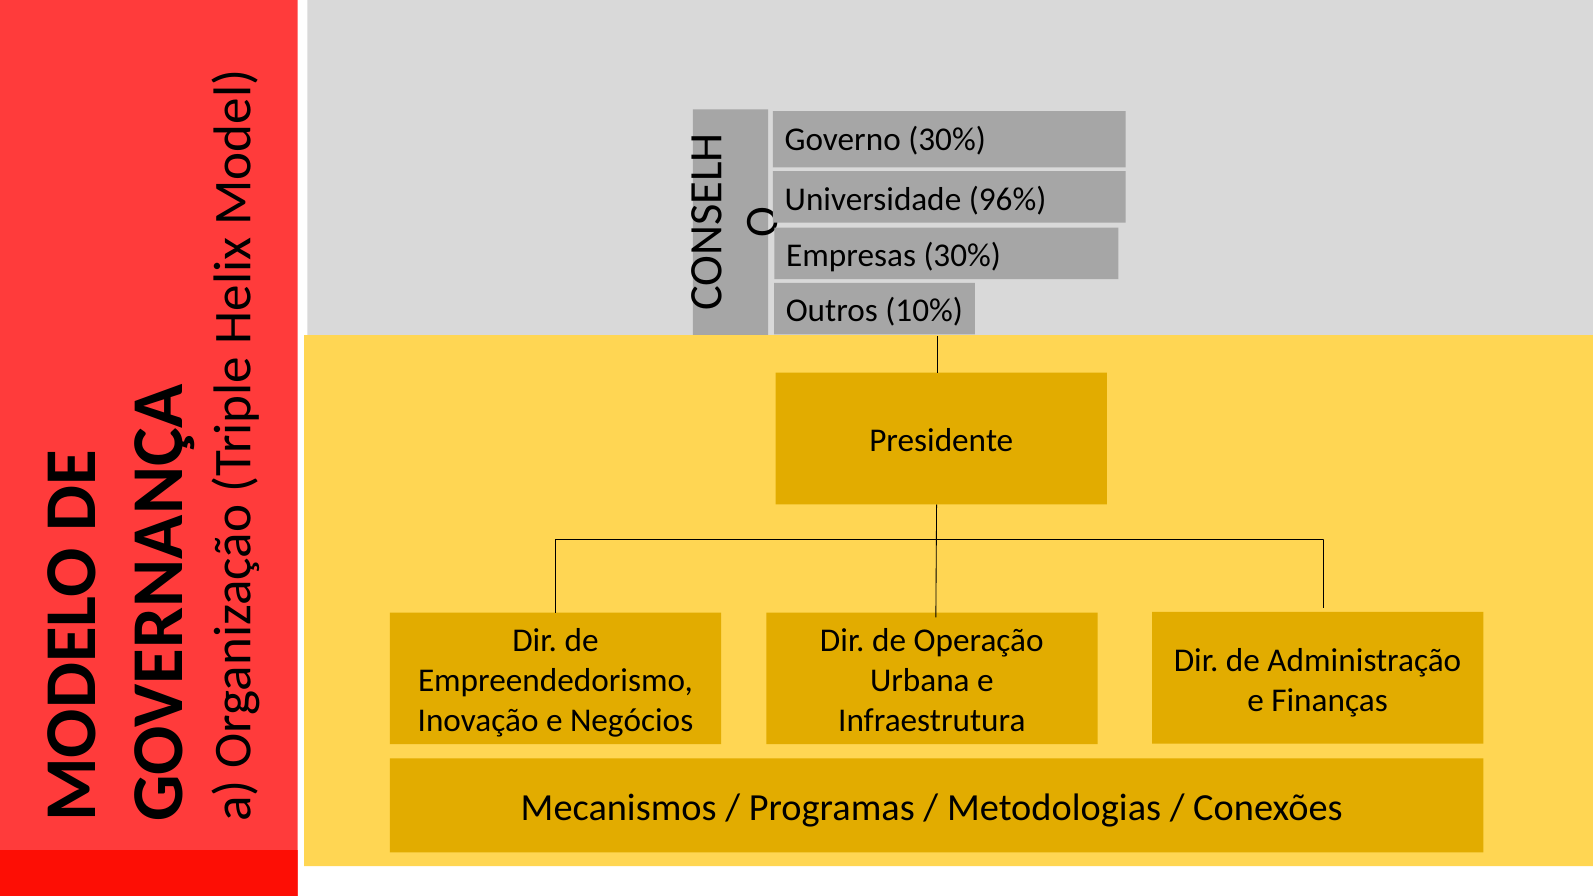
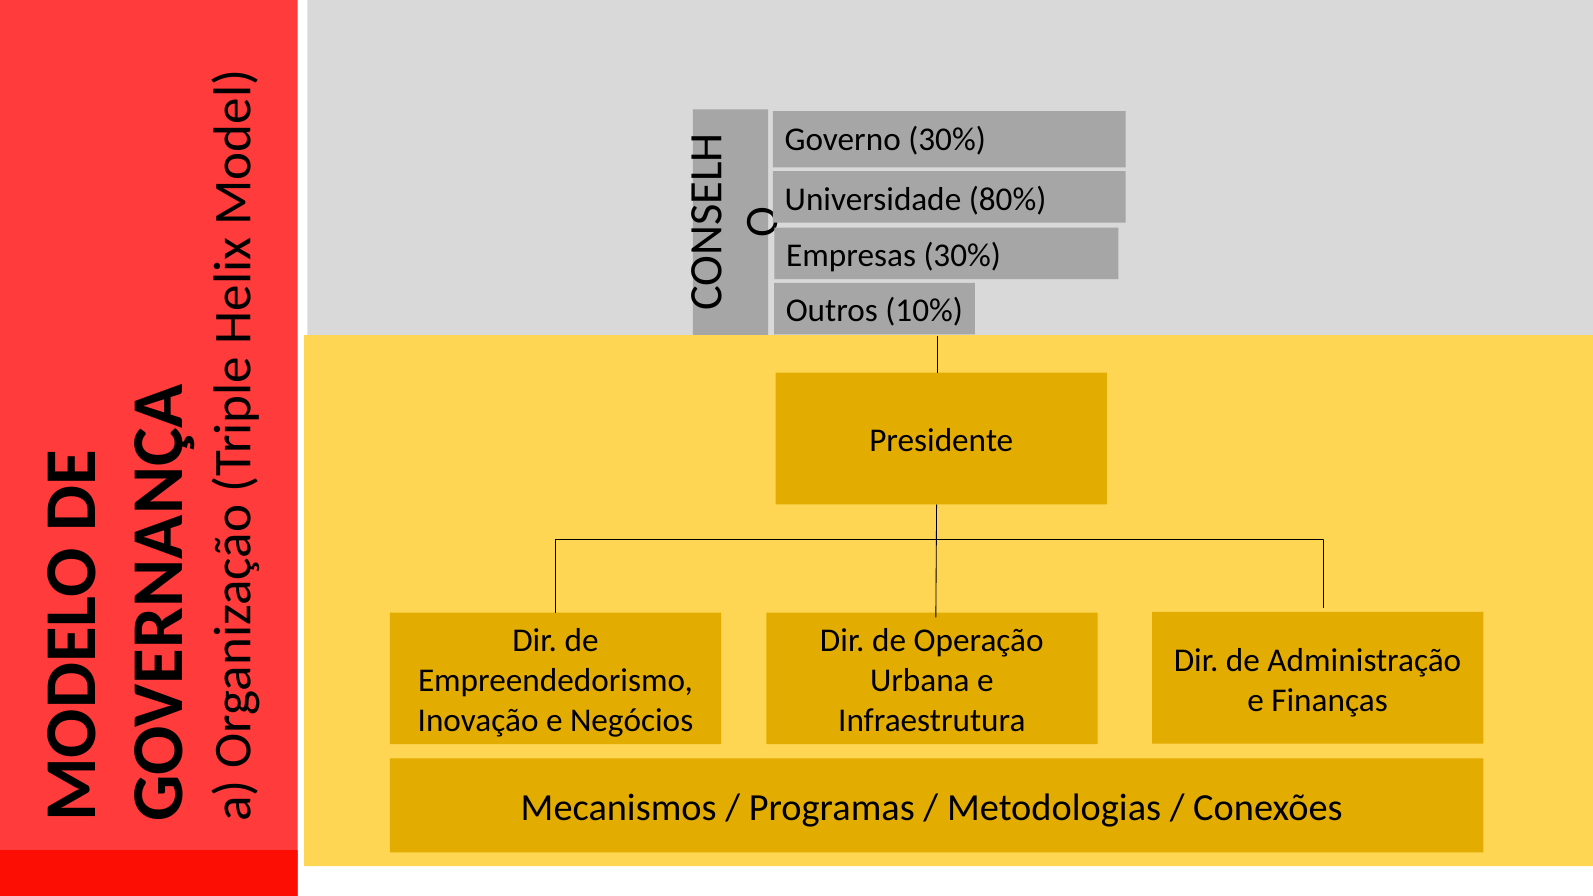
96%: 96% -> 80%
